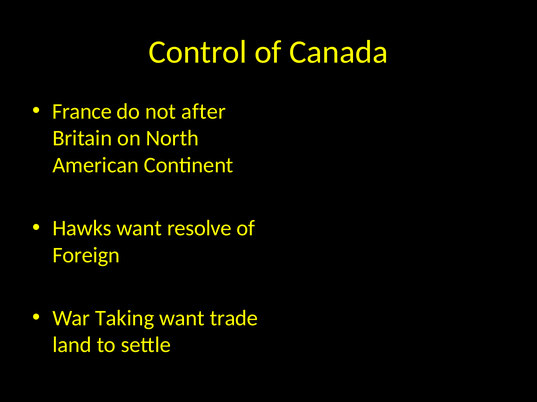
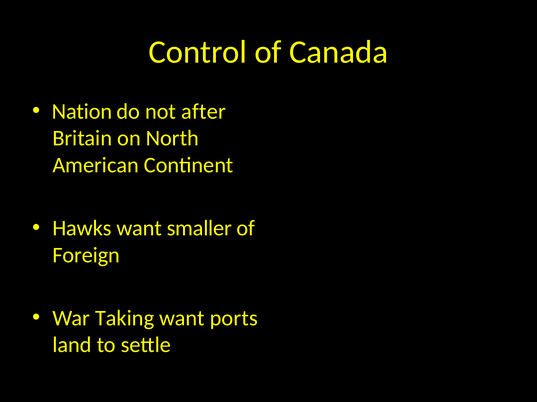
France: France -> Nation
resolve: resolve -> smaller
trade: trade -> ports
